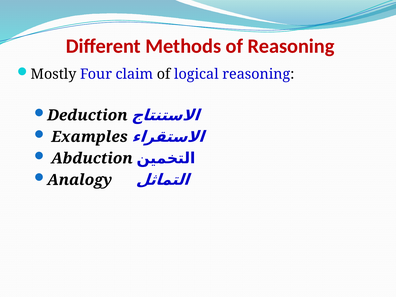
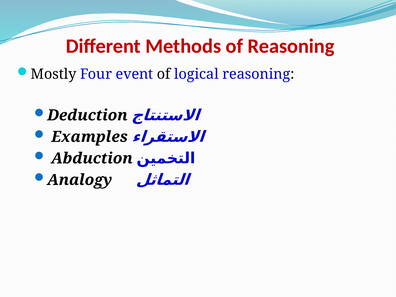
claim: claim -> event
